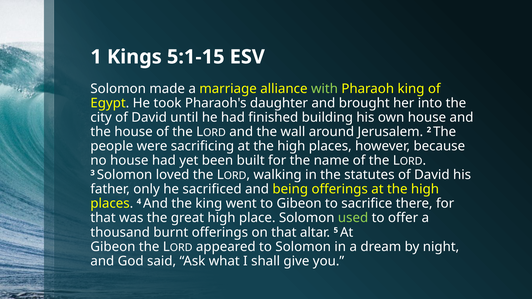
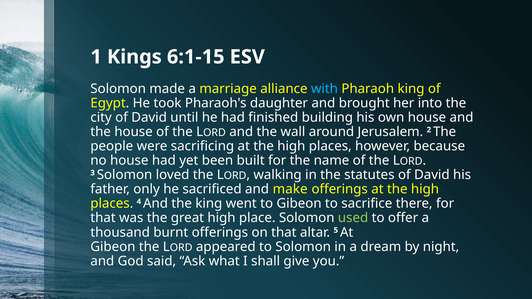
5:1-15: 5:1-15 -> 6:1-15
with colour: light green -> light blue
being: being -> make
